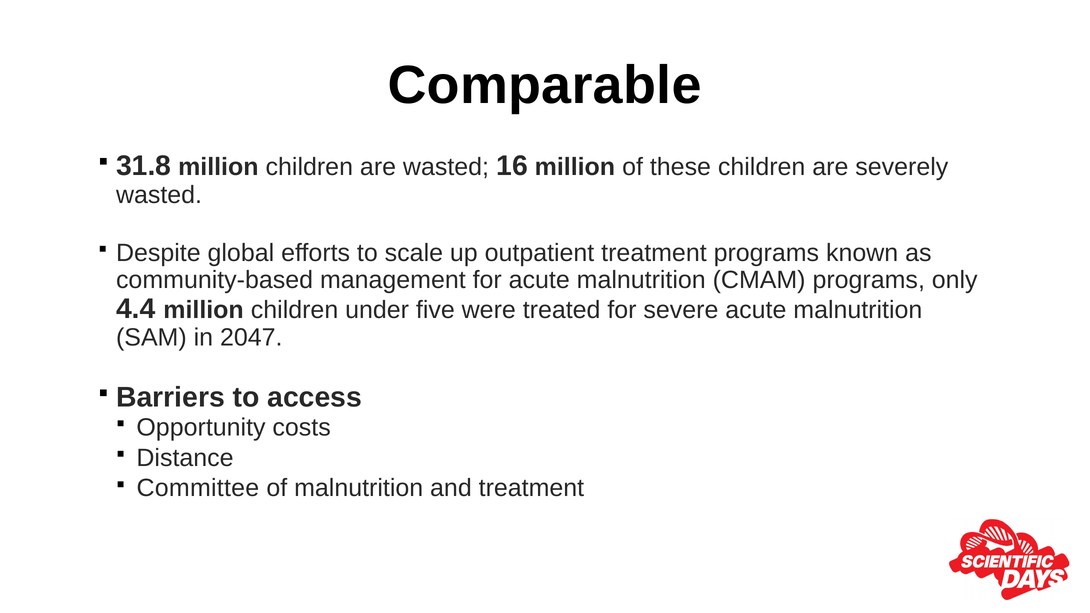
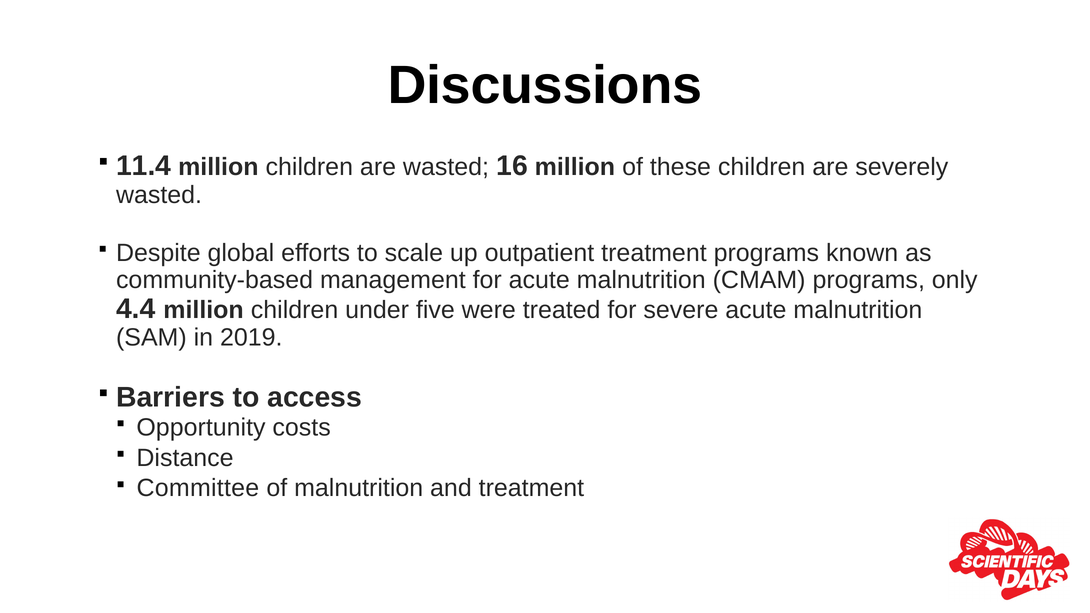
Comparable: Comparable -> Discussions
31.8: 31.8 -> 11.4
2047: 2047 -> 2019
